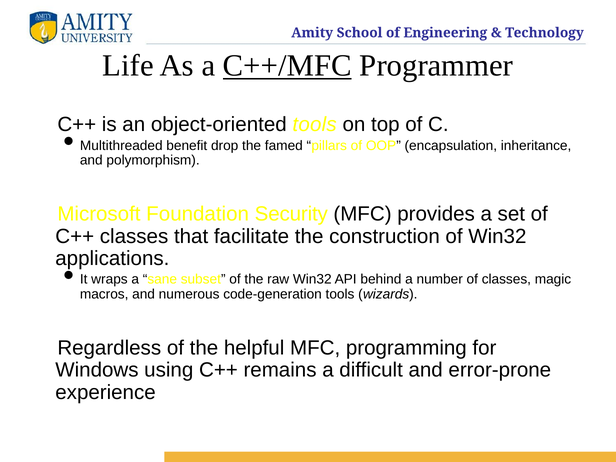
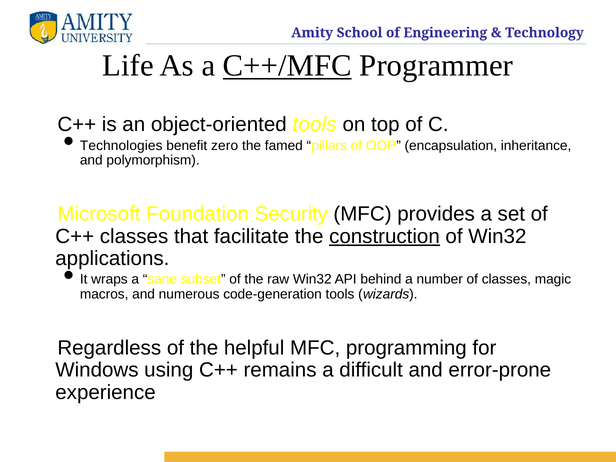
Multithreaded: Multithreaded -> Technologies
drop: drop -> zero
construction underline: none -> present
